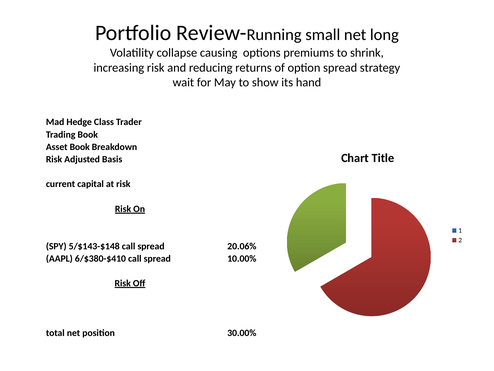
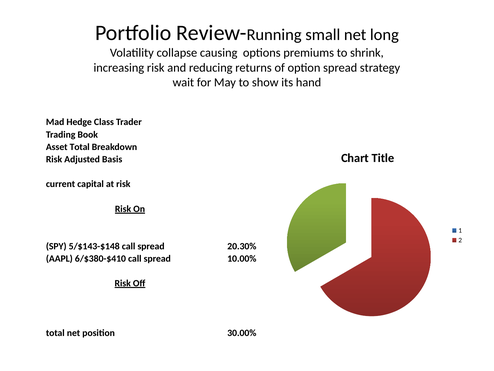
Asset Book: Book -> Total
20.06%: 20.06% -> 20.30%
